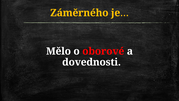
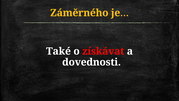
Mělo: Mělo -> Také
oborové: oborové -> získávat
